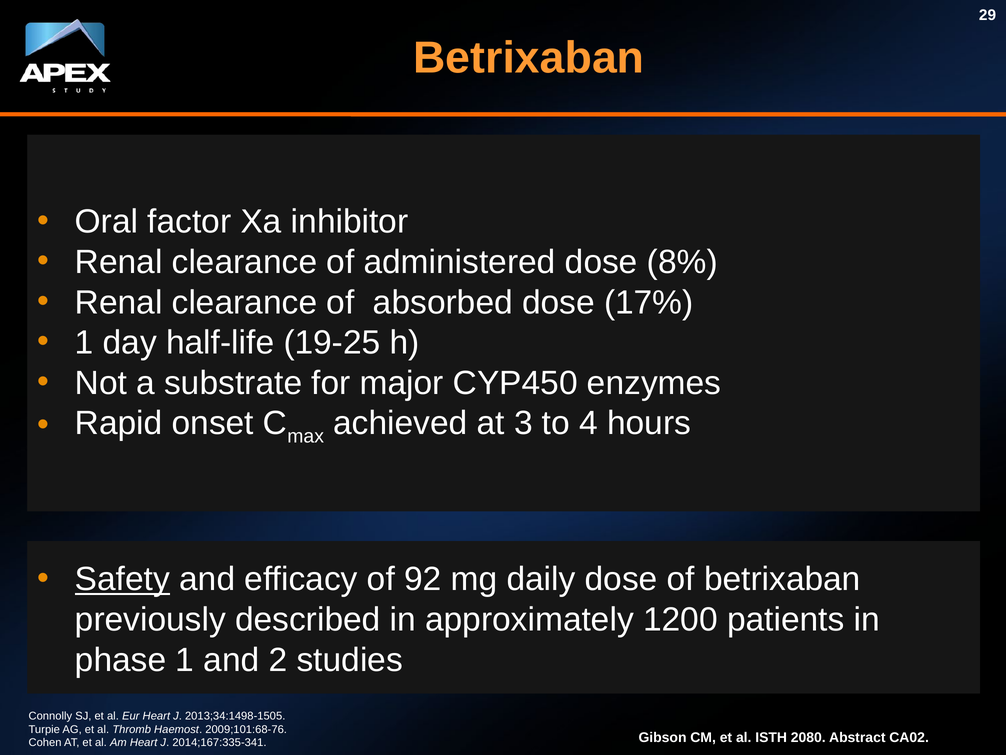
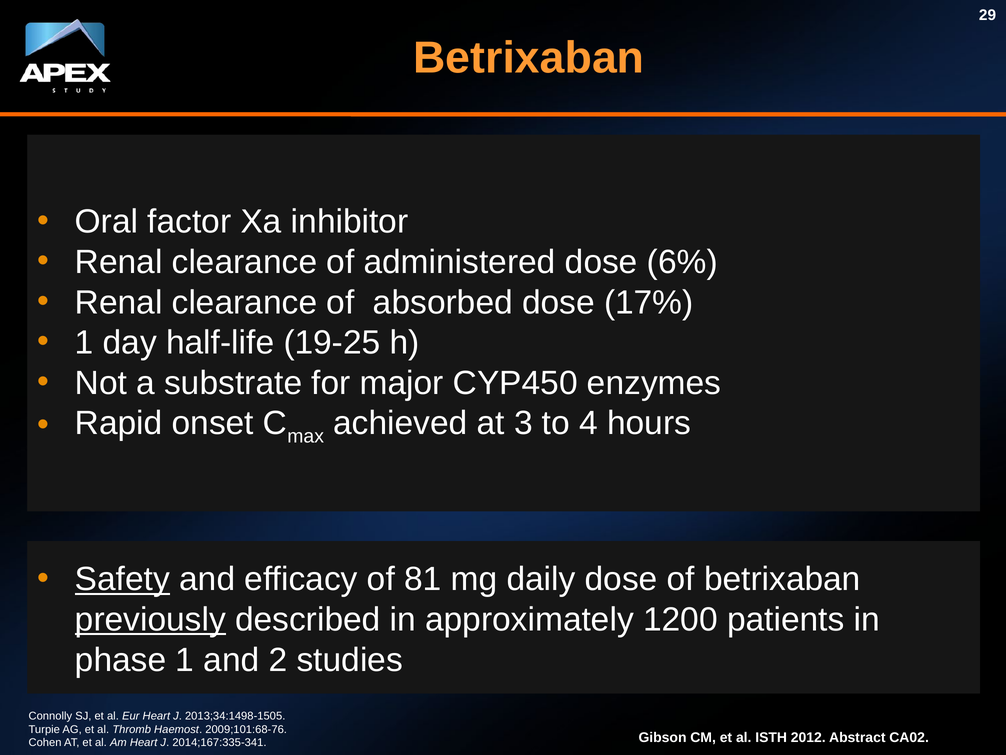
8%: 8% -> 6%
92: 92 -> 81
previously underline: none -> present
2080: 2080 -> 2012
